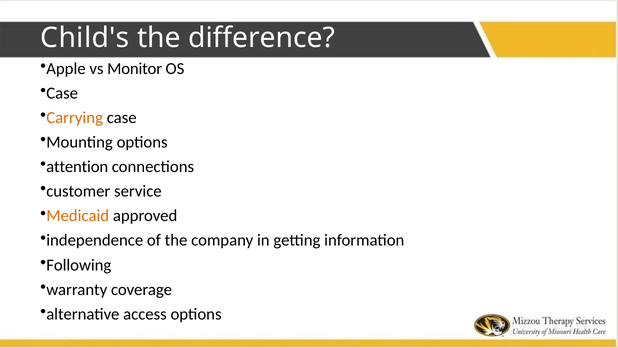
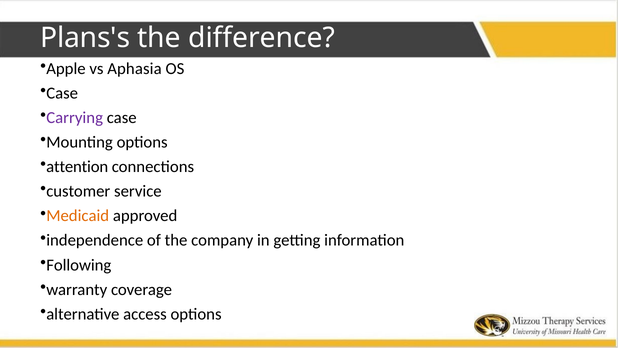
Child's: Child's -> Plans's
Monitor: Monitor -> Aphasia
Carrying colour: orange -> purple
